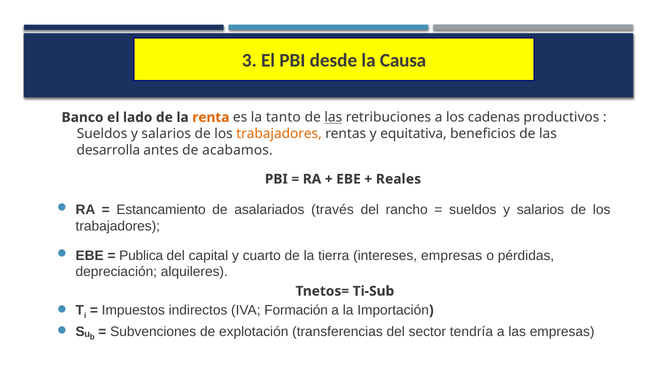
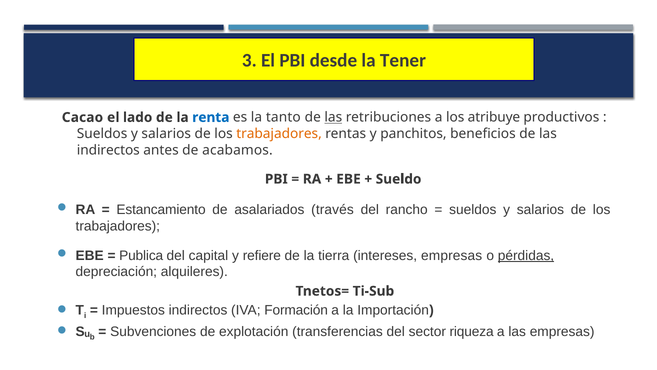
Causa: Causa -> Tener
Banco: Banco -> Cacao
renta colour: orange -> blue
cadenas: cadenas -> atribuye
equitativa: equitativa -> panchitos
desarrolla at (108, 150): desarrolla -> indirectos
Reales: Reales -> Sueldo
cuarto: cuarto -> refiere
pérdidas underline: none -> present
tendría: tendría -> riqueza
